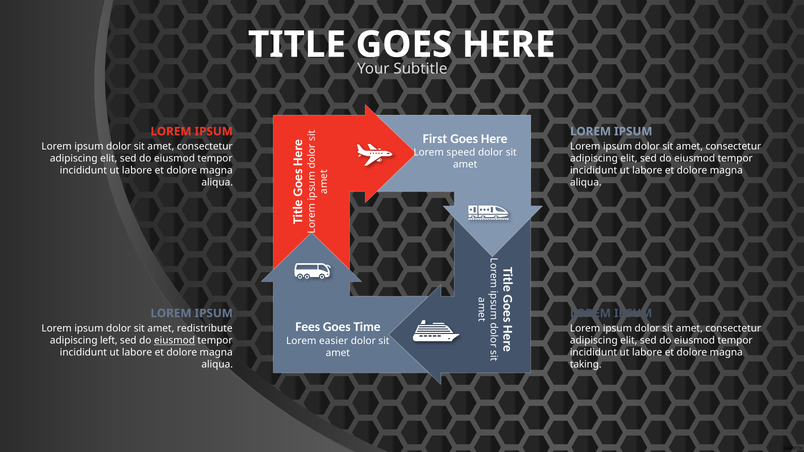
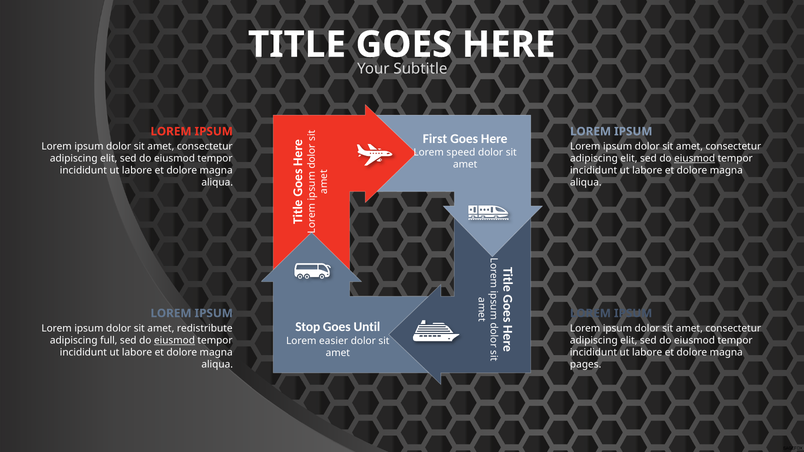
eiusmod at (695, 159) underline: none -> present
Fees: Fees -> Stop
Time: Time -> Until
left: left -> full
taking: taking -> pages
